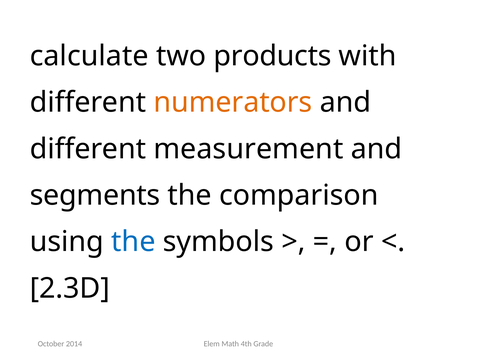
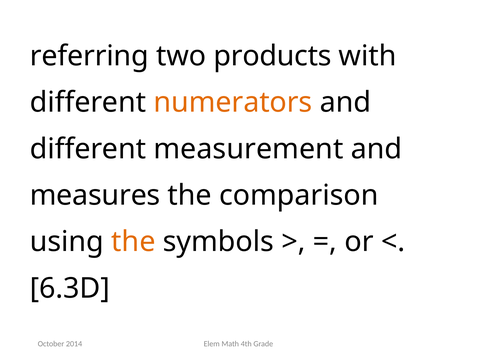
calculate: calculate -> referring
segments: segments -> measures
the at (133, 242) colour: blue -> orange
2.3D: 2.3D -> 6.3D
